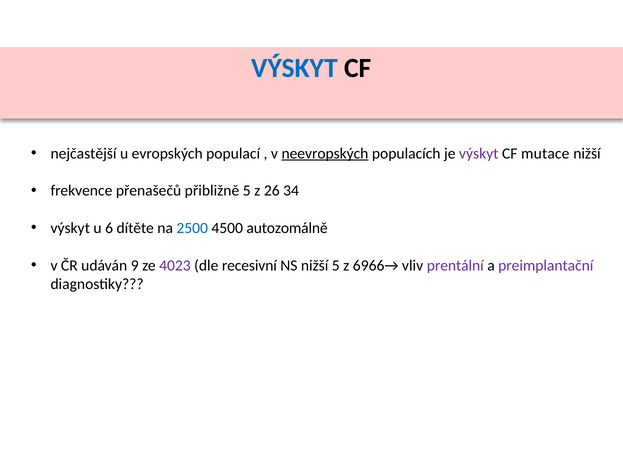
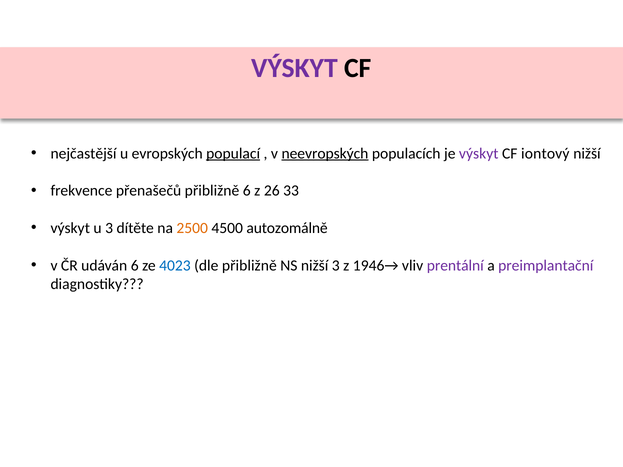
VÝSKYT at (295, 68) colour: blue -> purple
populací underline: none -> present
mutace: mutace -> iontový
přibližně 5: 5 -> 6
34: 34 -> 33
u 6: 6 -> 3
2500 colour: blue -> orange
udáván 9: 9 -> 6
4023 colour: purple -> blue
dle recesivní: recesivní -> přibližně
nižší 5: 5 -> 3
6966→: 6966→ -> 1946→
